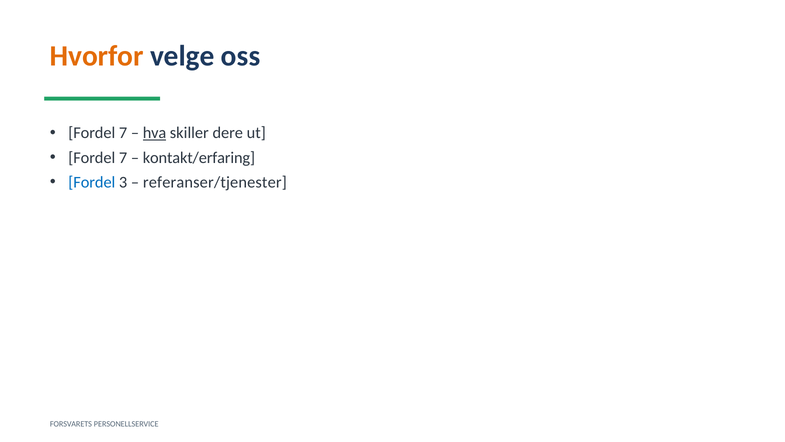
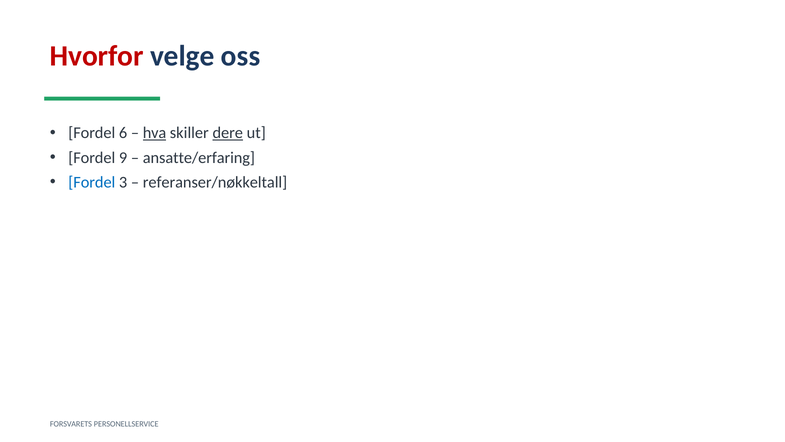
Hvorfor colour: orange -> red
7 at (123, 133): 7 -> 6
dere underline: none -> present
7 at (123, 158): 7 -> 9
kontakt/erfaring: kontakt/erfaring -> ansatte/erfaring
referanser/tjenester: referanser/tjenester -> referanser/nøkkeltall
